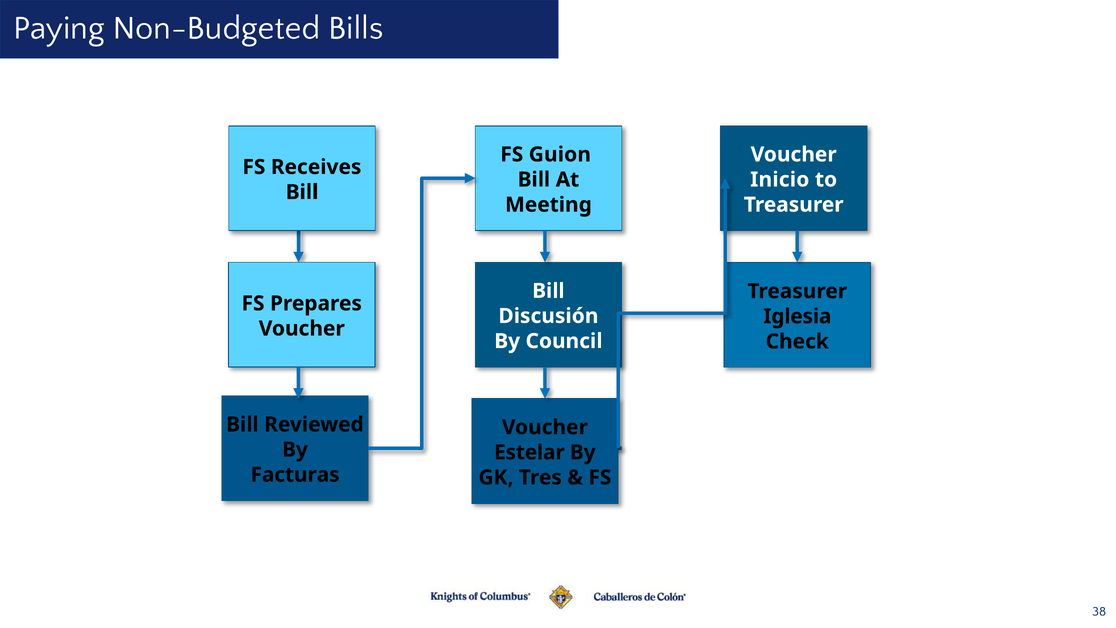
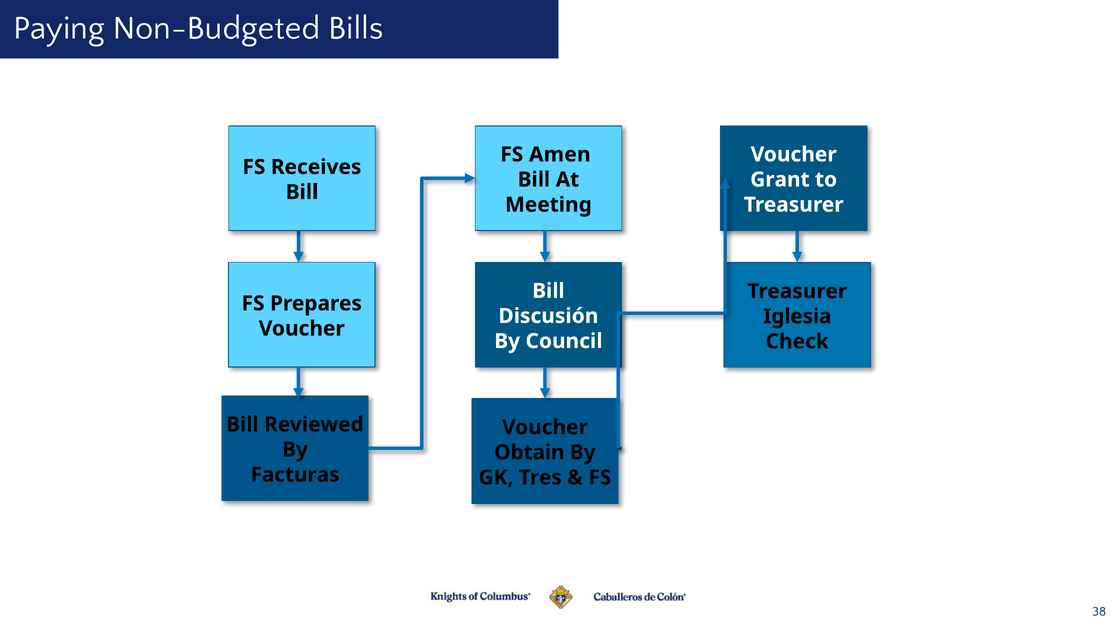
Guion: Guion -> Amen
Inicio: Inicio -> Grant
Estelar: Estelar -> Obtain
